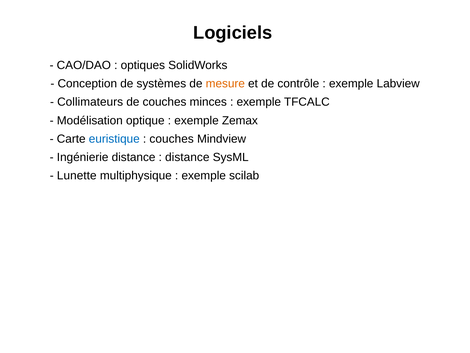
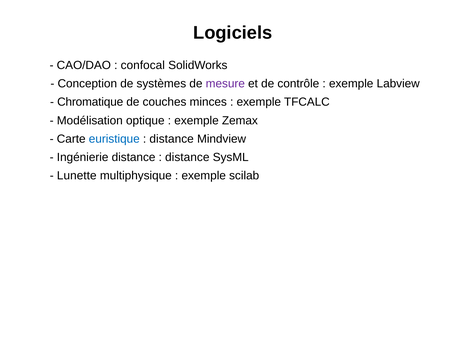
optiques: optiques -> confocal
mesure colour: orange -> purple
Collimateurs: Collimateurs -> Chromatique
couches at (172, 139): couches -> distance
